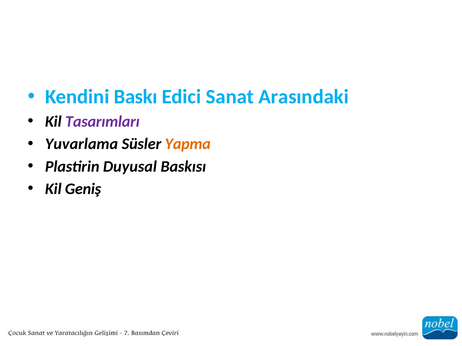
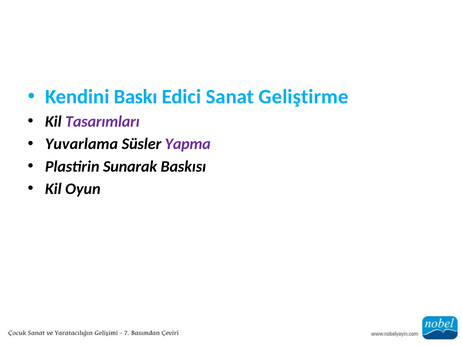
Arasındaki: Arasındaki -> Geliştirme
Yapma colour: orange -> purple
Duyusal: Duyusal -> Sunarak
Geniş: Geniş -> Oyun
